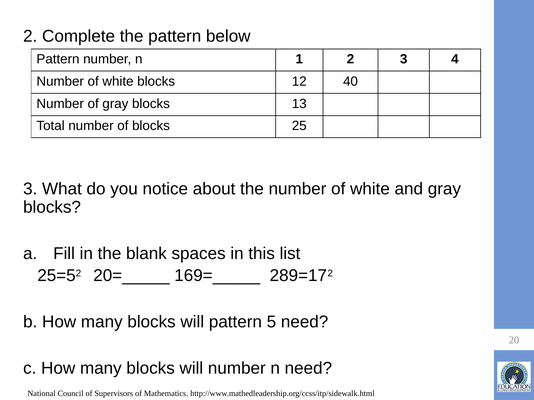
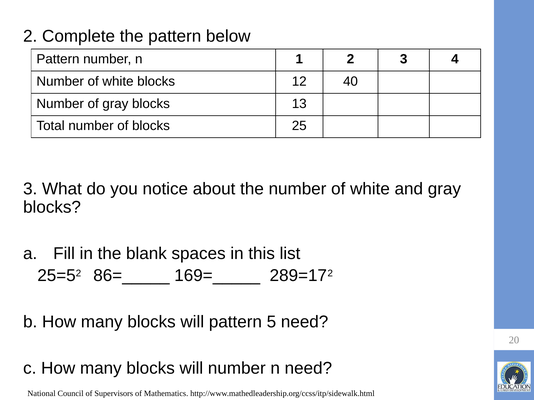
20=_____: 20=_____ -> 86=_____
